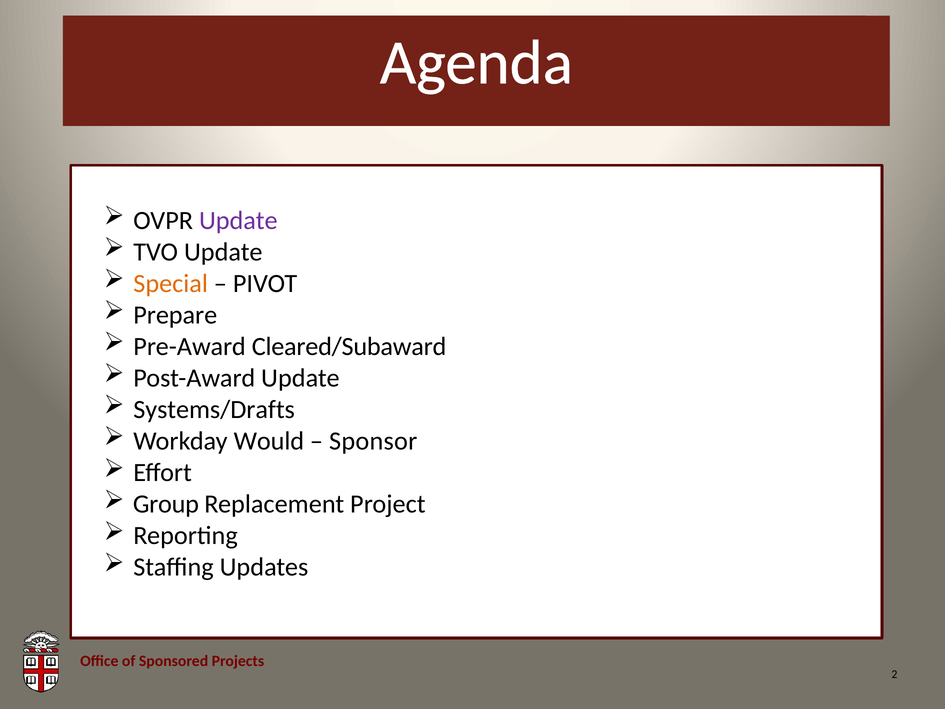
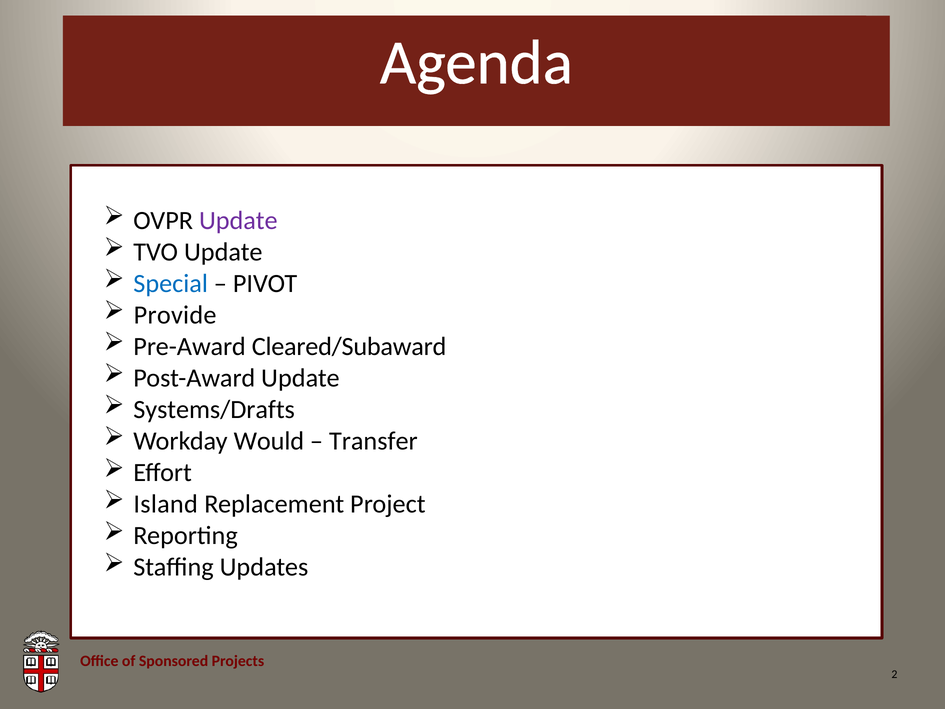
Special colour: orange -> blue
Prepare: Prepare -> Provide
Sponsor: Sponsor -> Transfer
Group: Group -> Island
